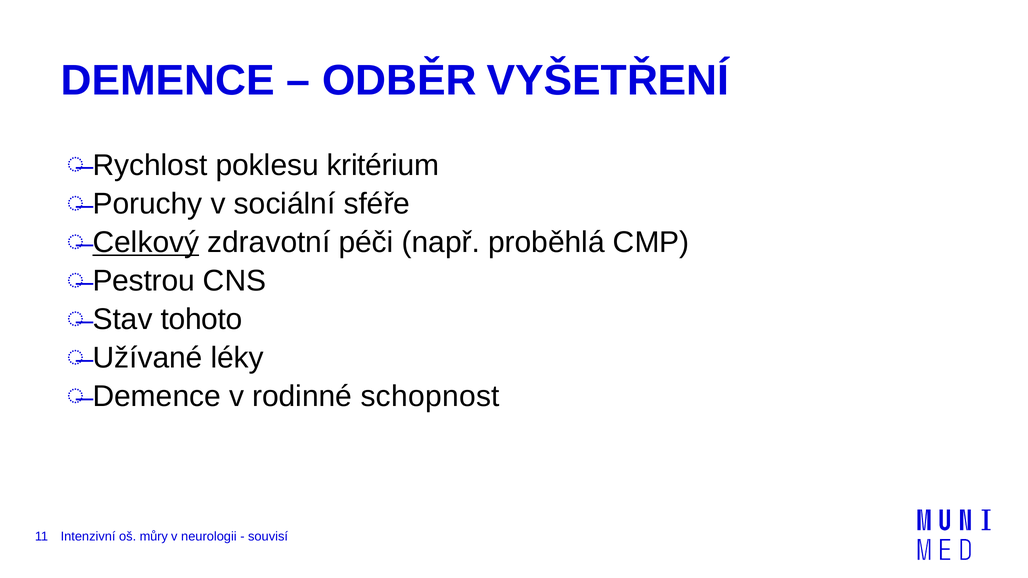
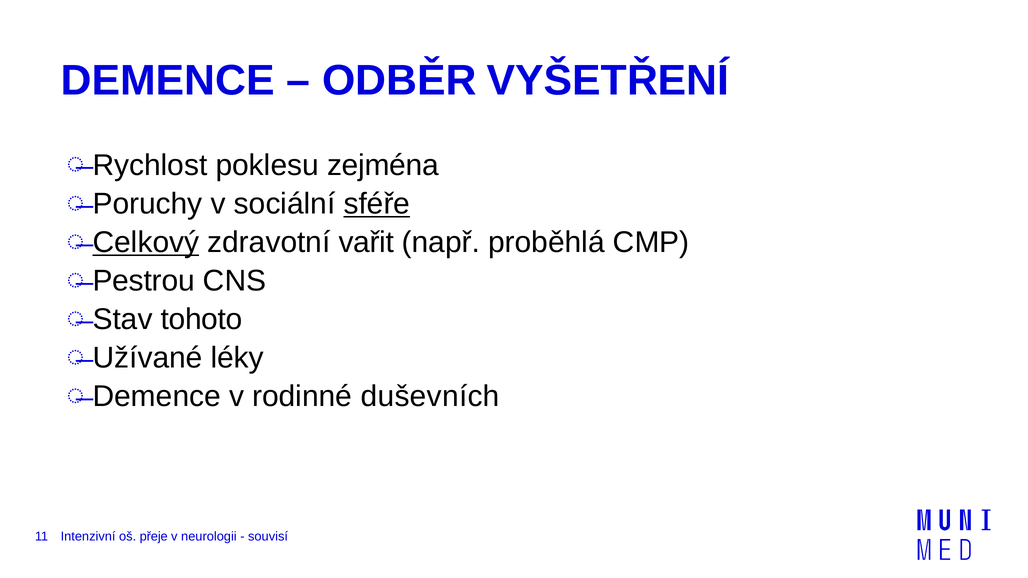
kritérium: kritérium -> zejména
sféře underline: none -> present
péči: péči -> vařit
schopnost: schopnost -> duševních
můry: můry -> přeje
